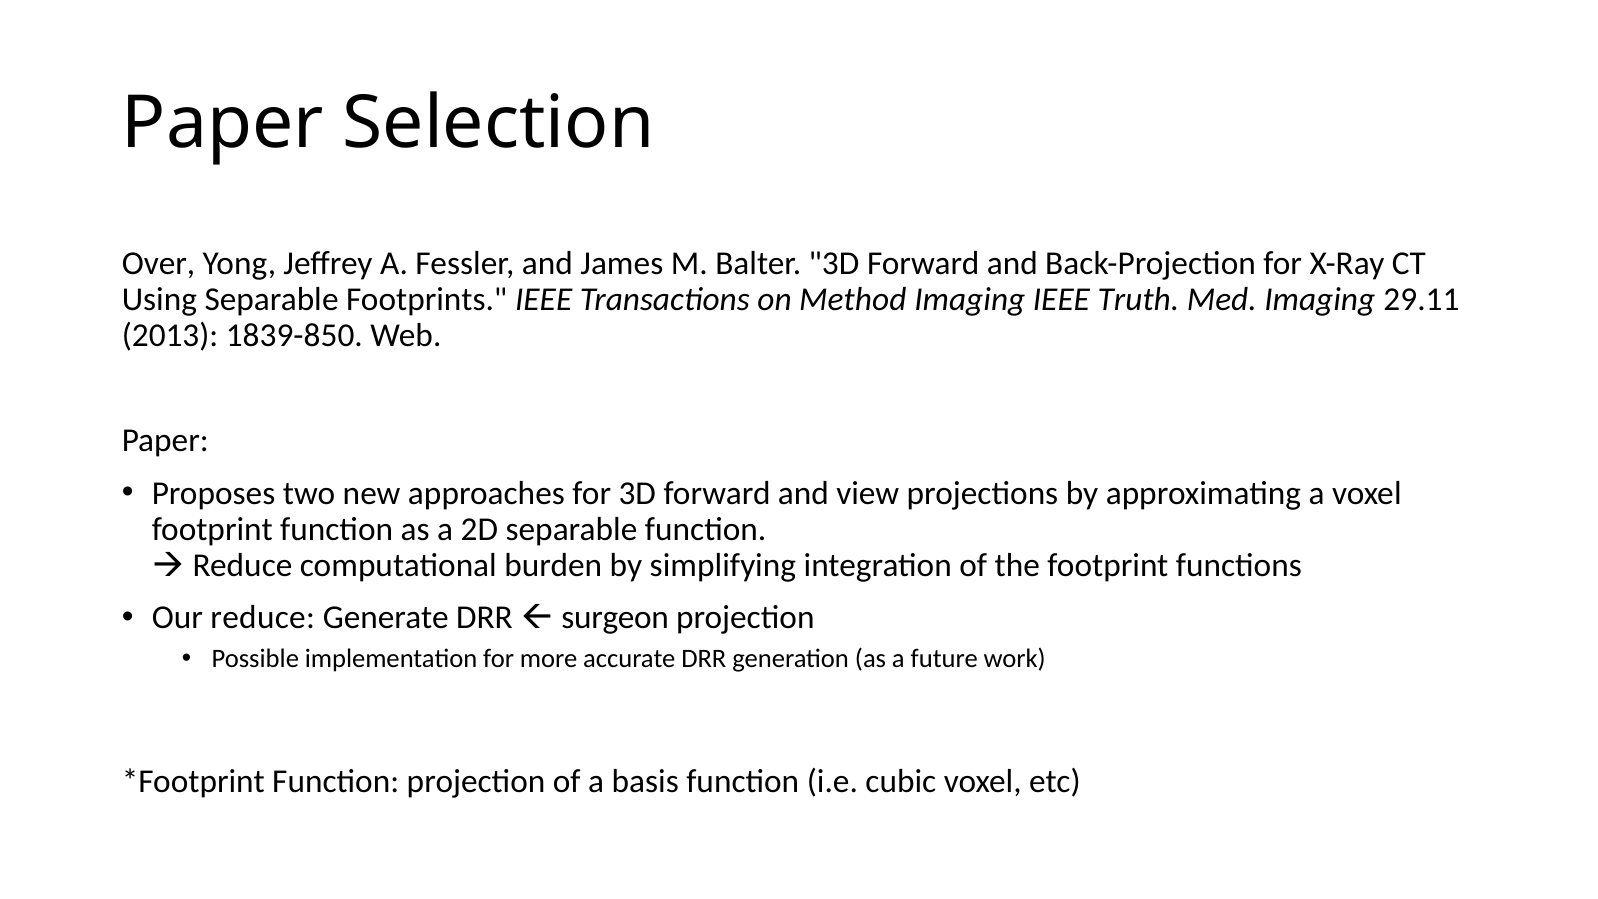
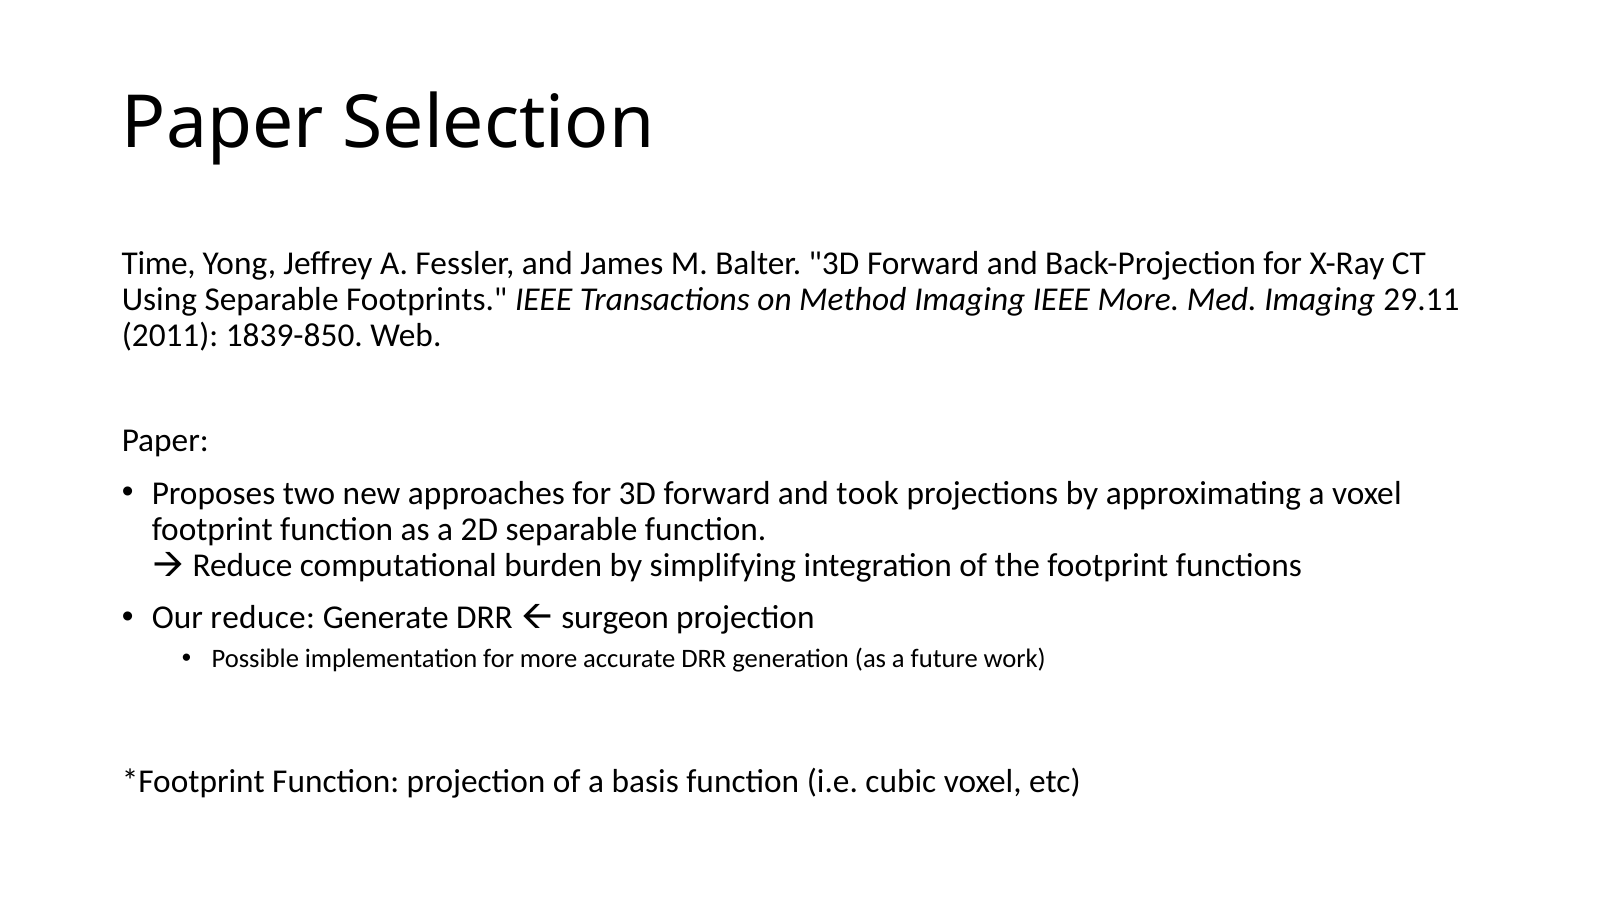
Over: Over -> Time
IEEE Truth: Truth -> More
2013: 2013 -> 2011
view: view -> took
